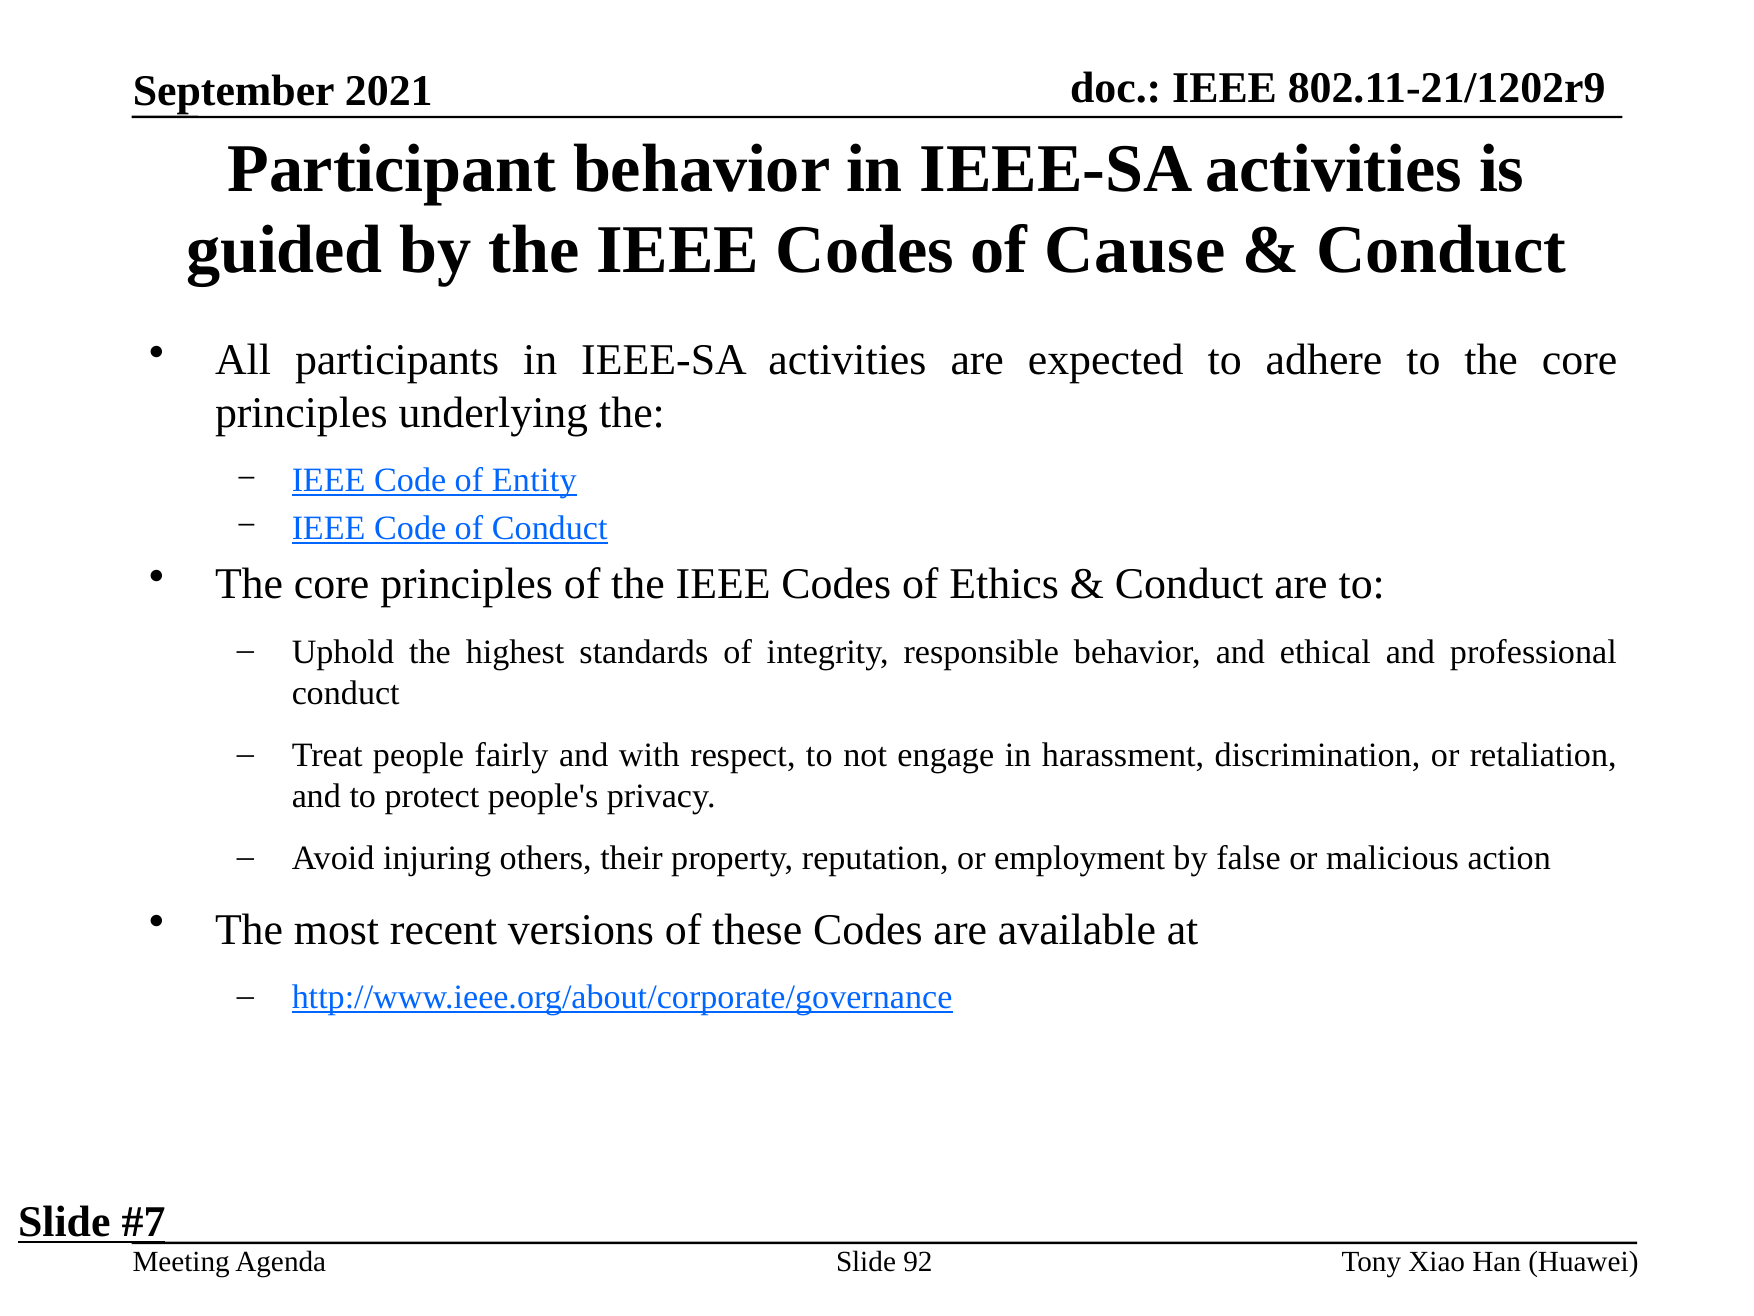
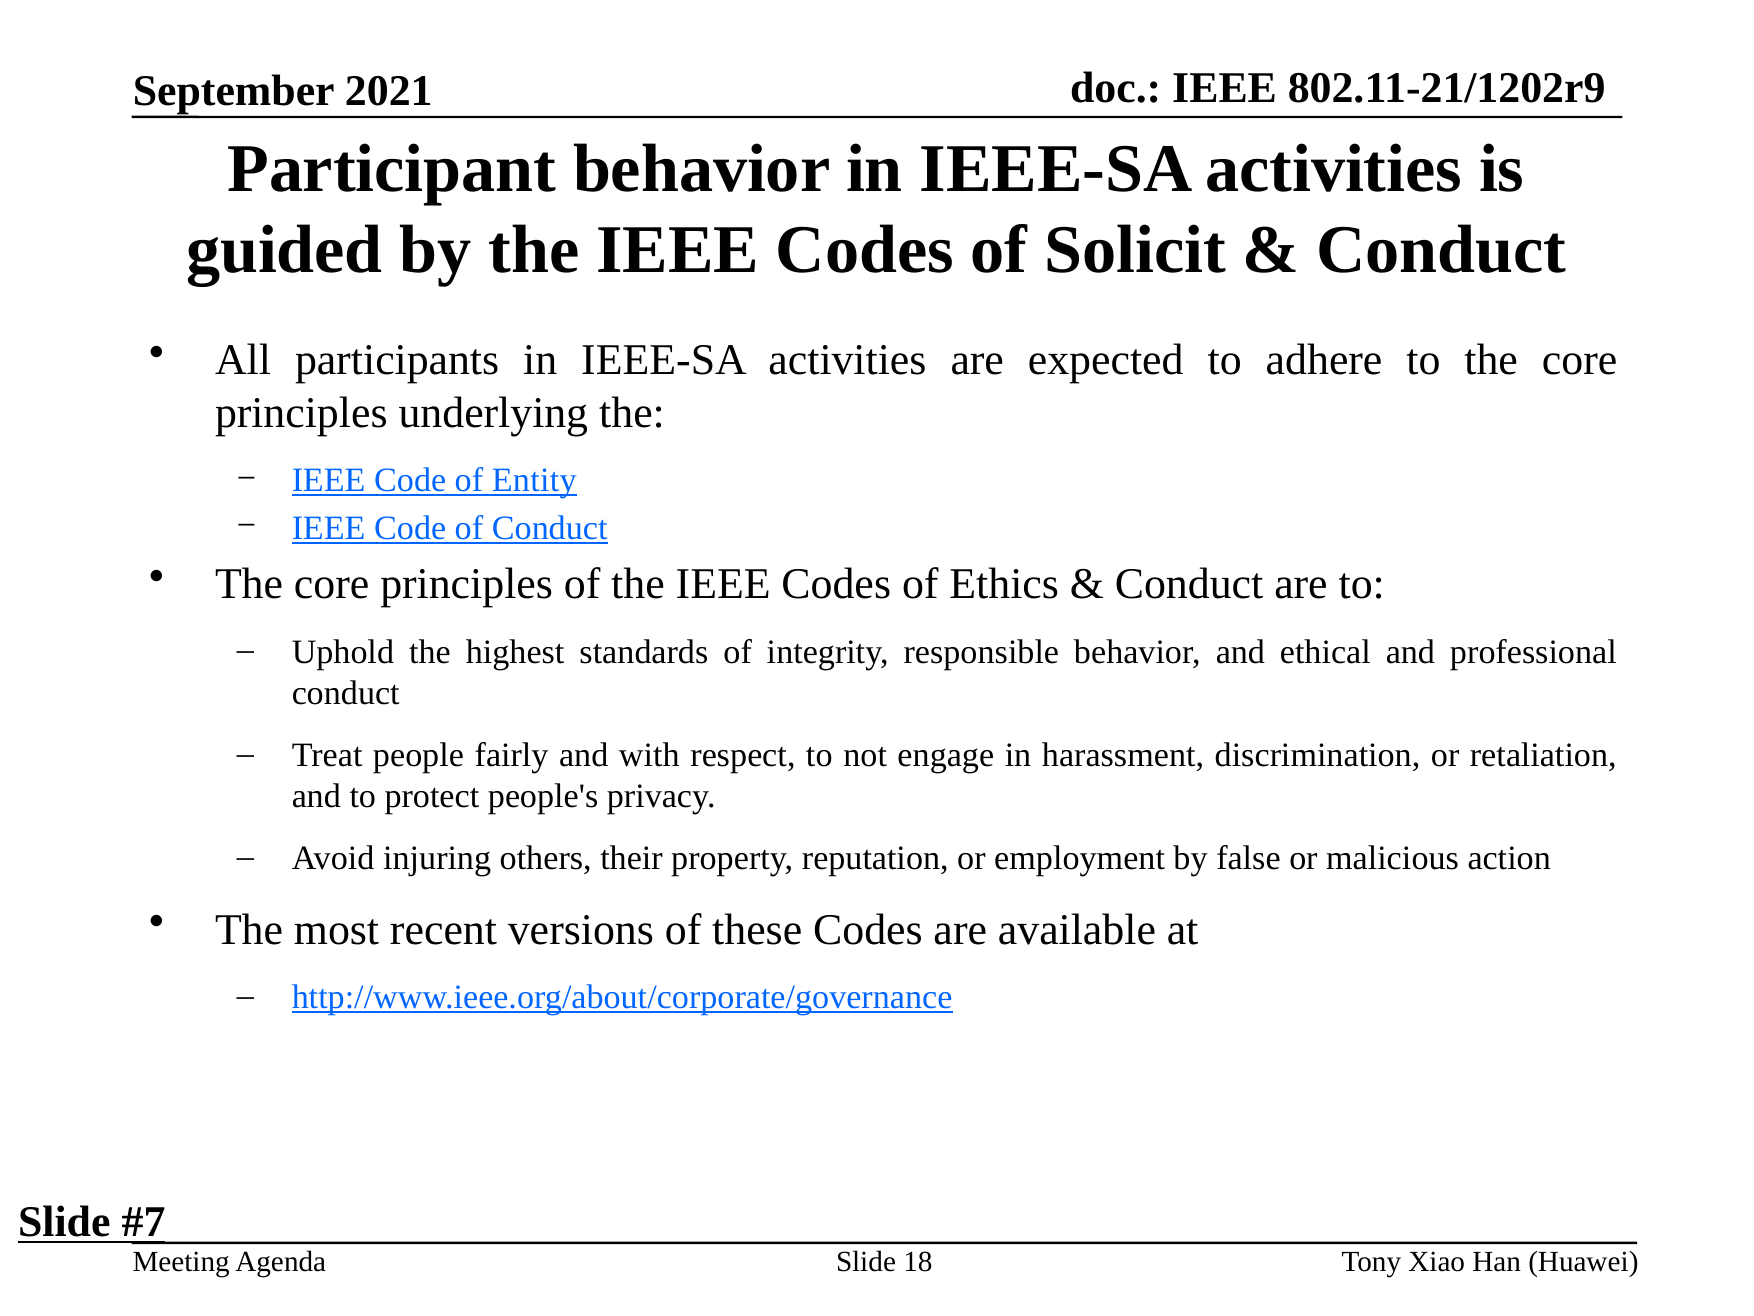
Cause: Cause -> Solicit
92: 92 -> 18
